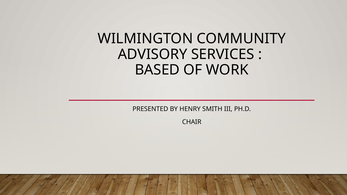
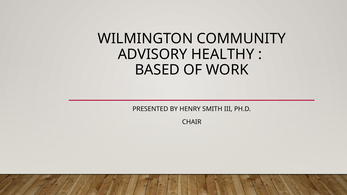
SERVICES: SERVICES -> HEALTHY
